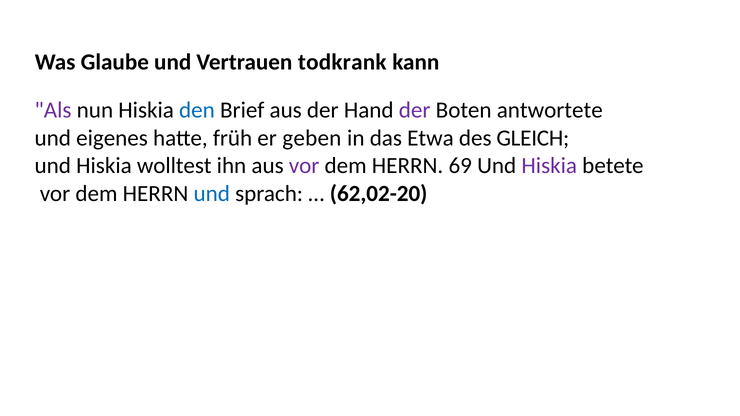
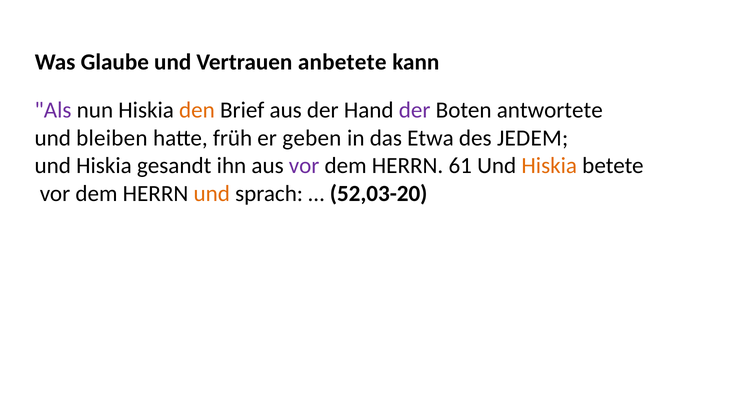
todkrank: todkrank -> anbetete
den colour: blue -> orange
eigenes: eigenes -> bleiben
GLEICH: GLEICH -> JEDEM
wolltest: wolltest -> gesandt
69: 69 -> 61
Hiskia at (549, 166) colour: purple -> orange
und at (212, 194) colour: blue -> orange
62,02-20: 62,02-20 -> 52,03-20
